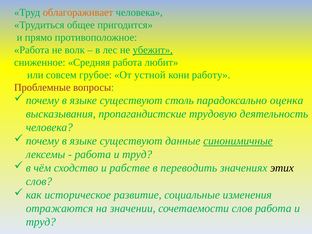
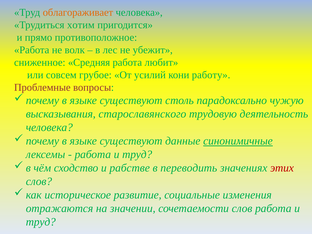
общее: общее -> хотим
убежит underline: present -> none
устной: устной -> усилий
оценка: оценка -> чужую
пропагандистские: пропагандистские -> старославянского
этих colour: black -> red
